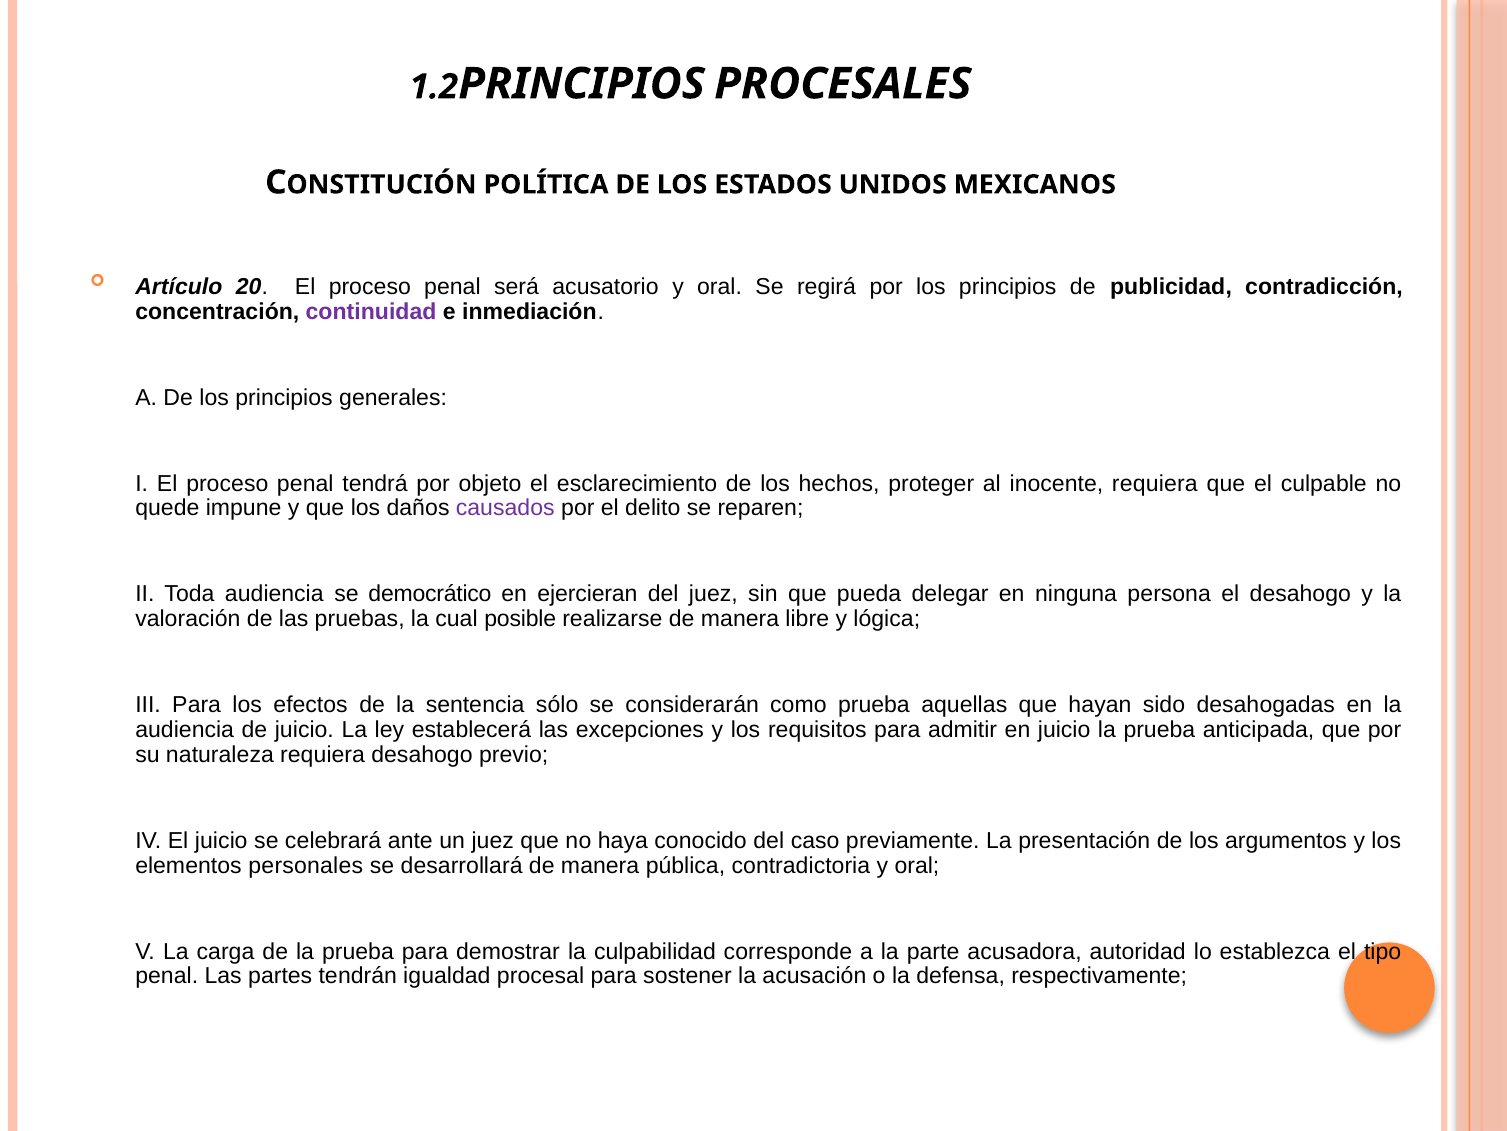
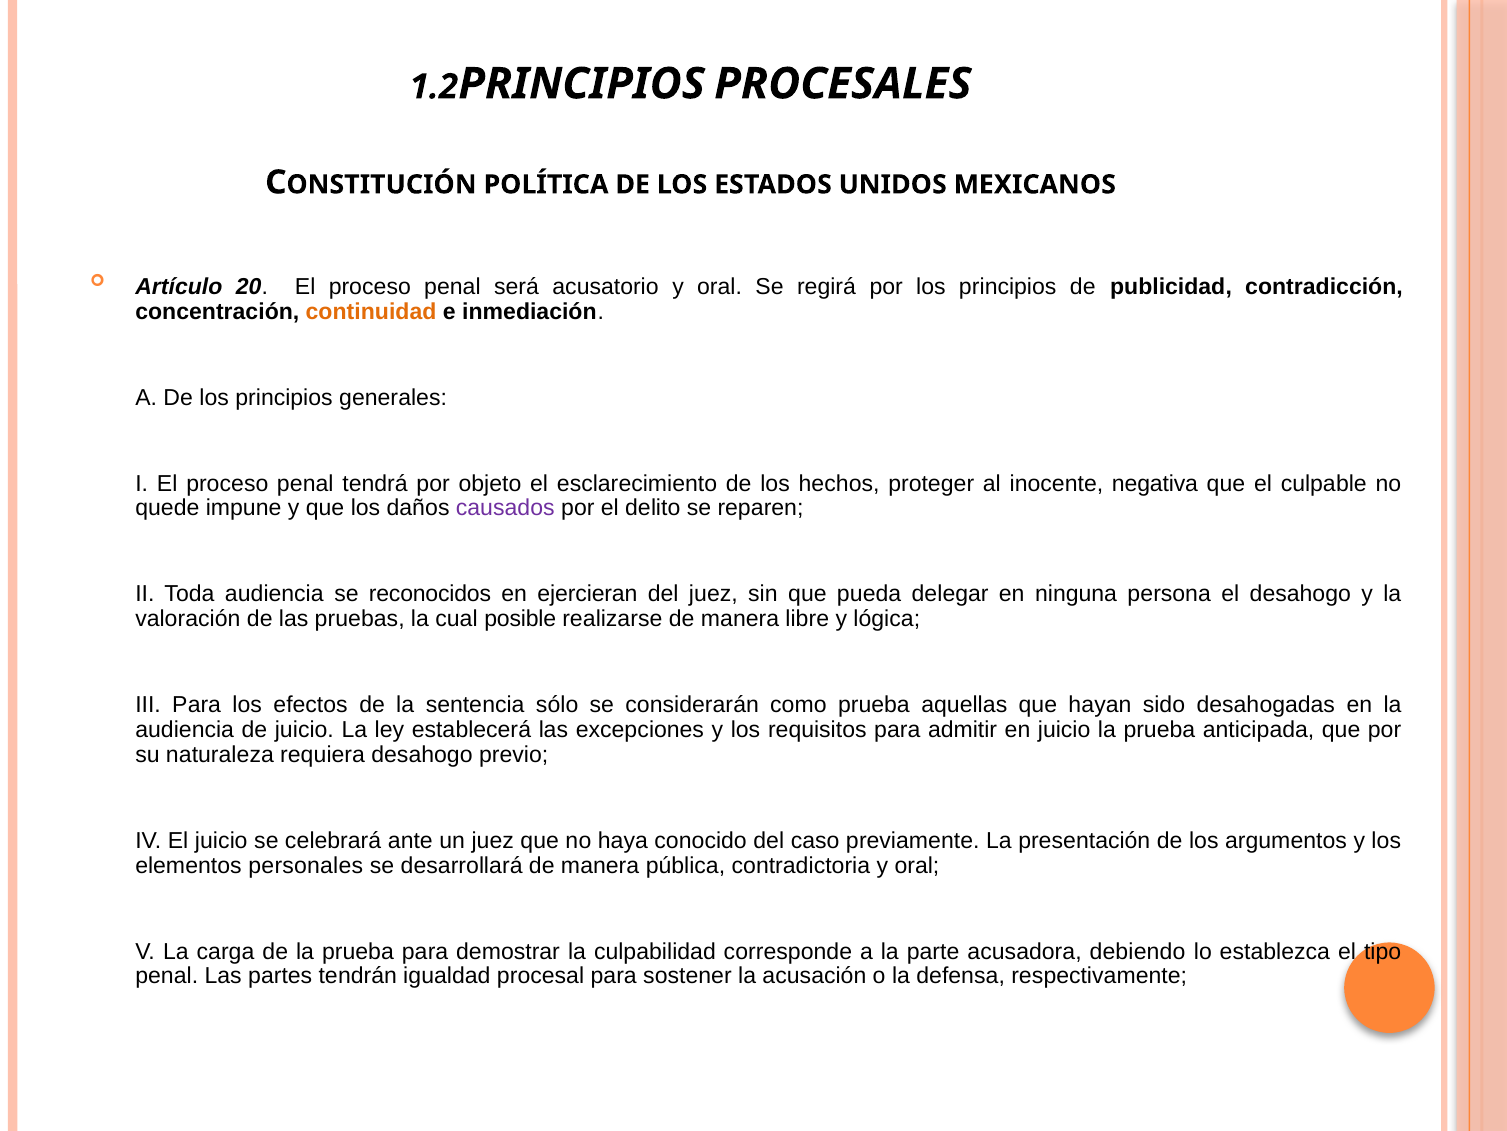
continuidad colour: purple -> orange
inocente requiera: requiera -> negativa
democrático: democrático -> reconocidos
autoridad: autoridad -> debiendo
